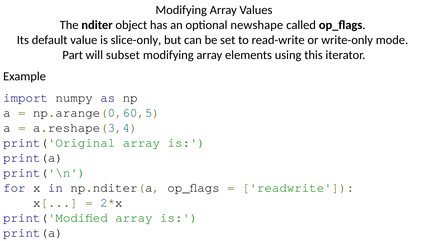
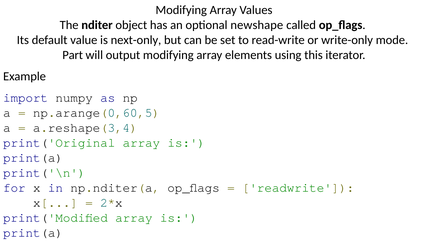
slice-only: slice-only -> next-only
subset: subset -> output
